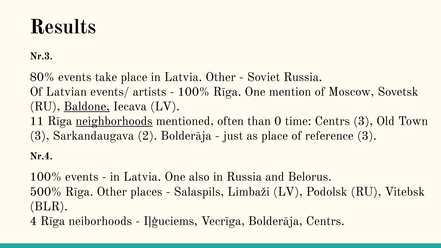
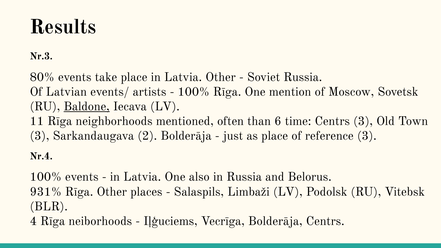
neighborhoods underline: present -> none
0: 0 -> 6
500%: 500% -> 931%
